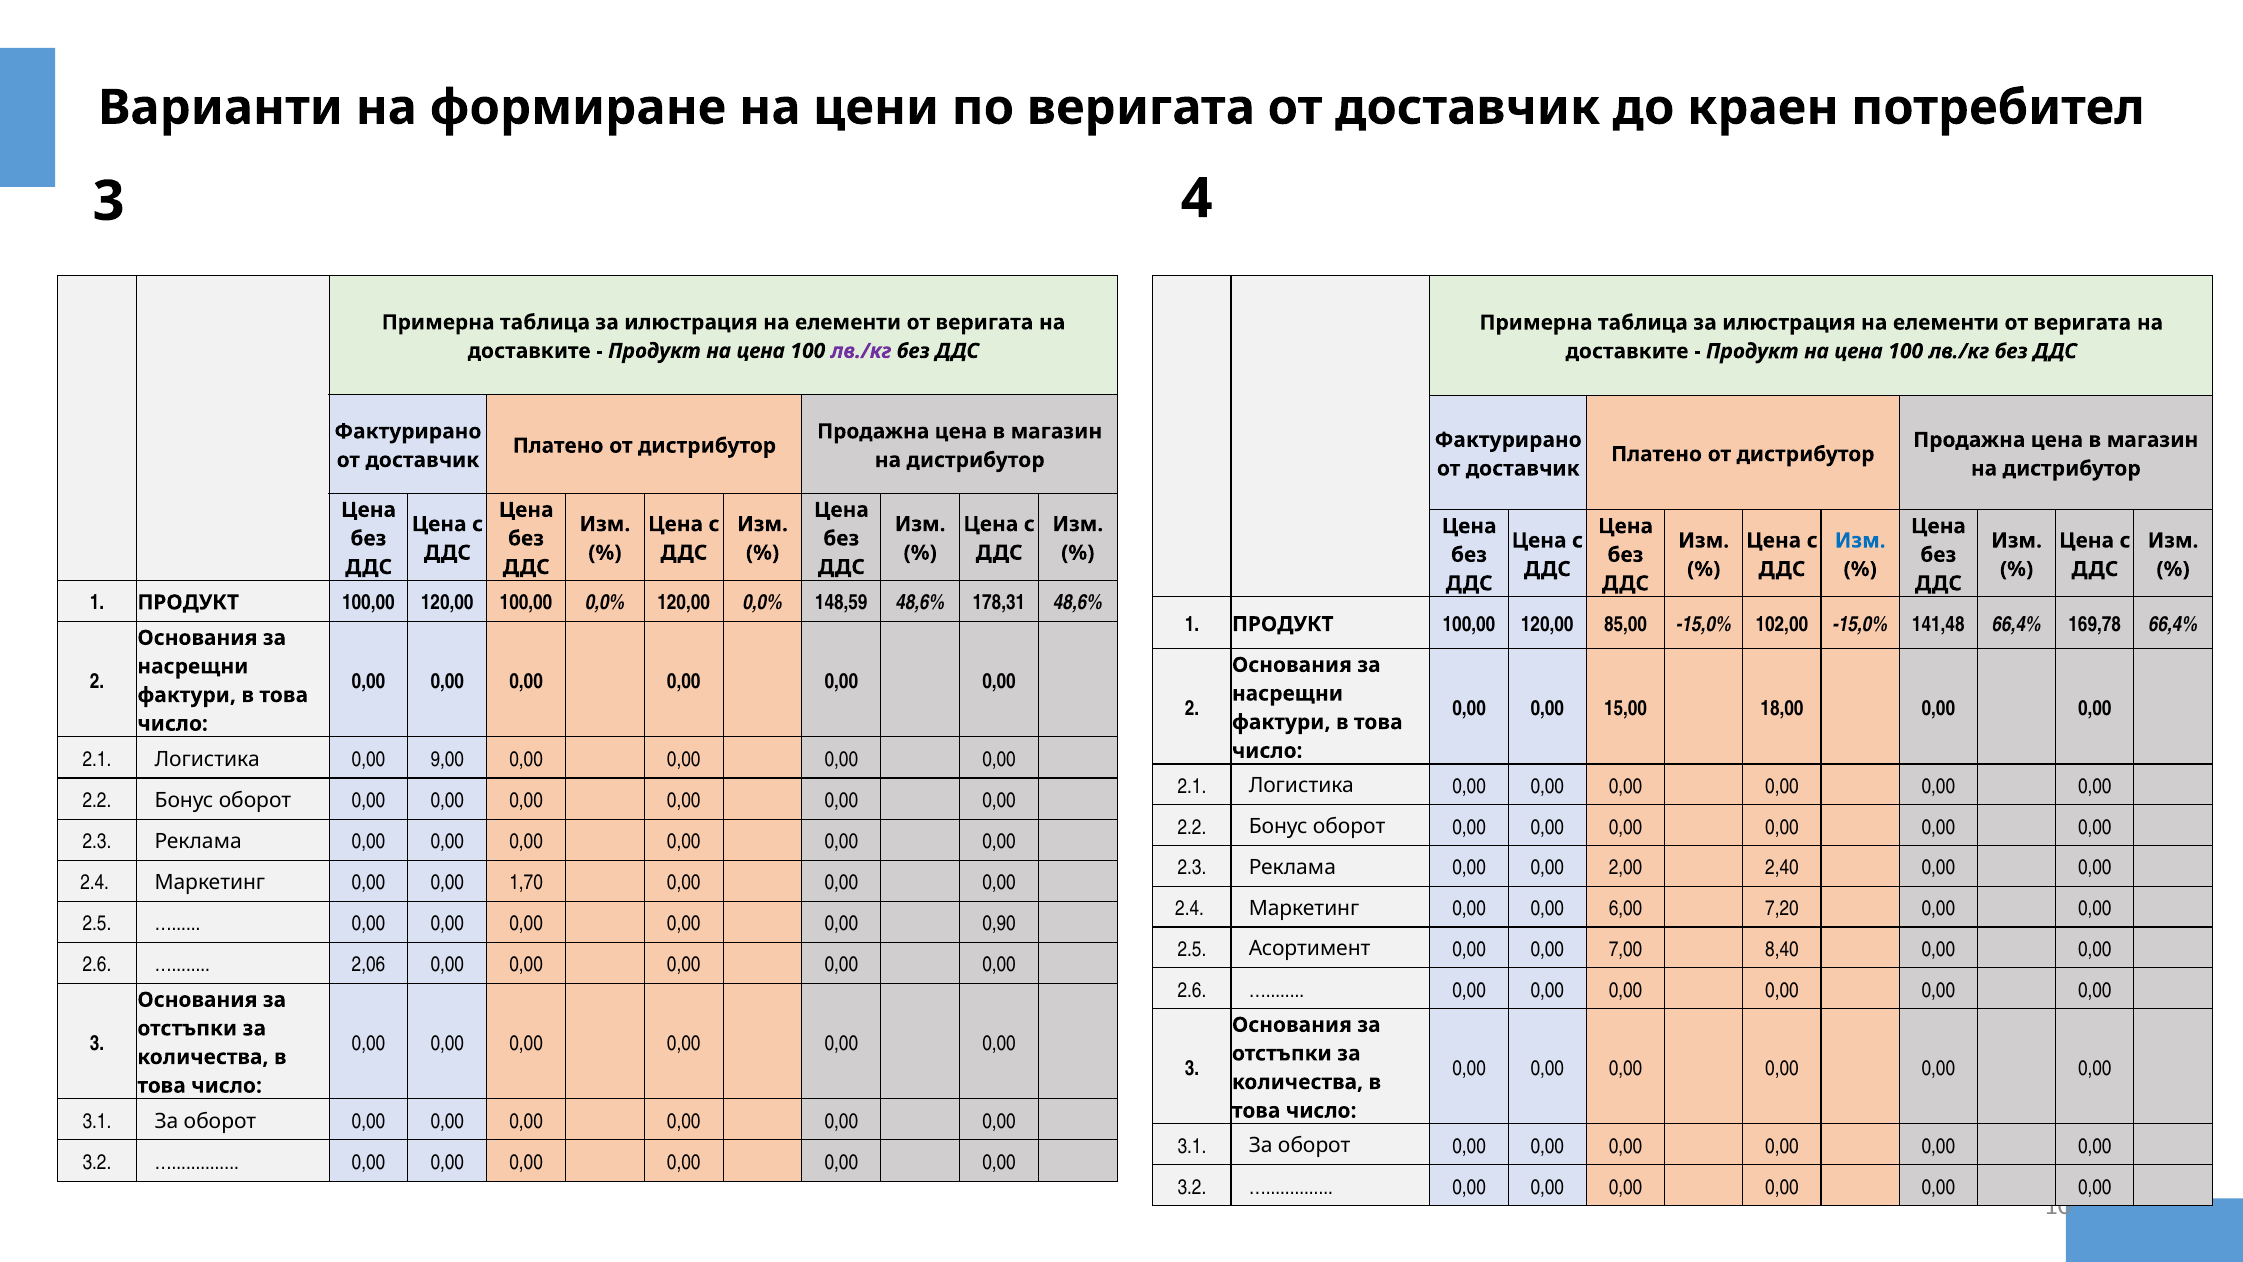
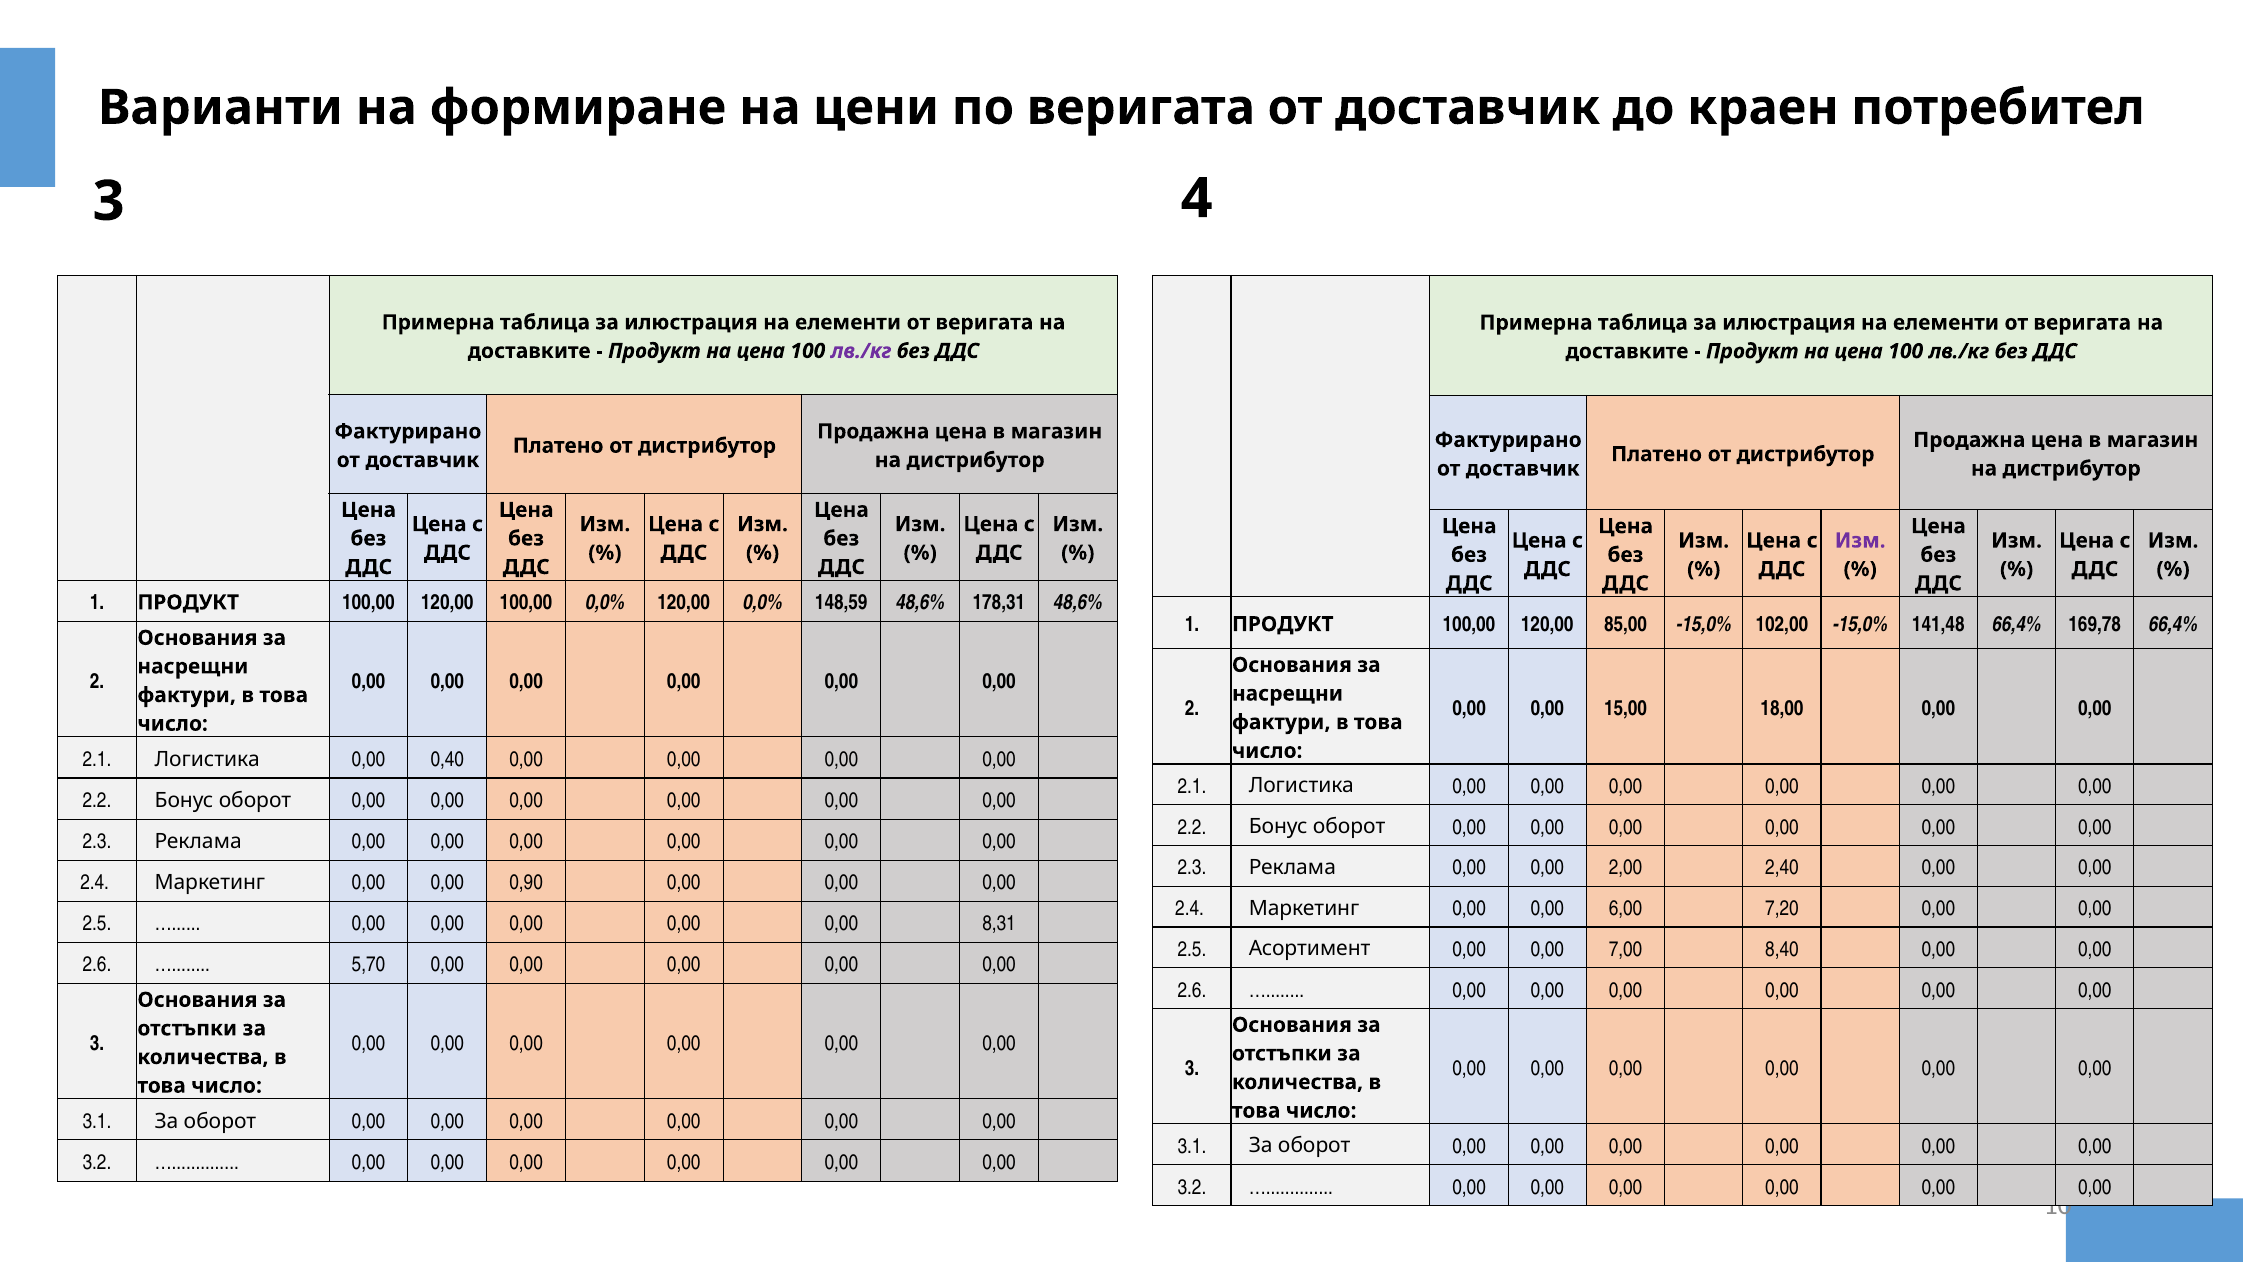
Изм at (1860, 540) colour: blue -> purple
9,00: 9,00 -> 0,40
1,70: 1,70 -> 0,90
0,90: 0,90 -> 8,31
2,06: 2,06 -> 5,70
